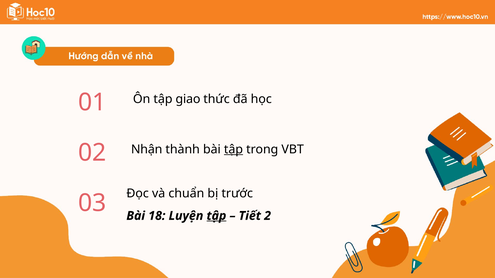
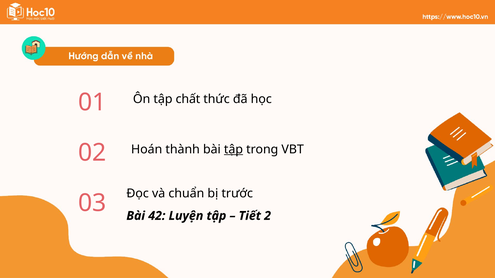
giao: giao -> chất
Nhận: Nhận -> Hoán
18: 18 -> 42
tập at (216, 216) underline: present -> none
